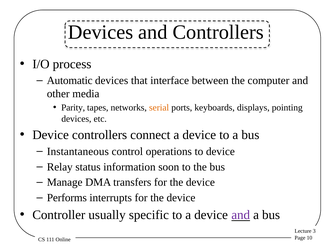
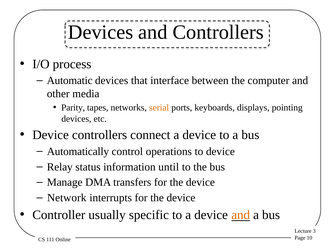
Instantaneous: Instantaneous -> Automatically
soon: soon -> until
Performs: Performs -> Network
and at (241, 215) colour: purple -> orange
